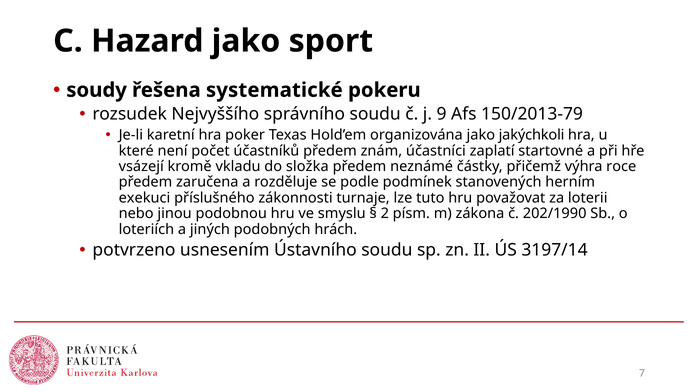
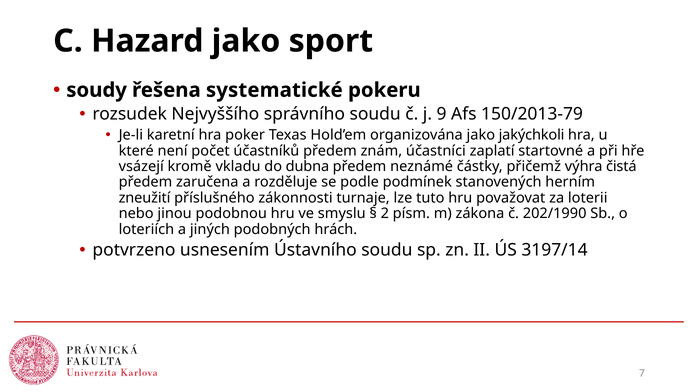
složka: složka -> dubna
roce: roce -> čistá
exekuci: exekuci -> zneužití
